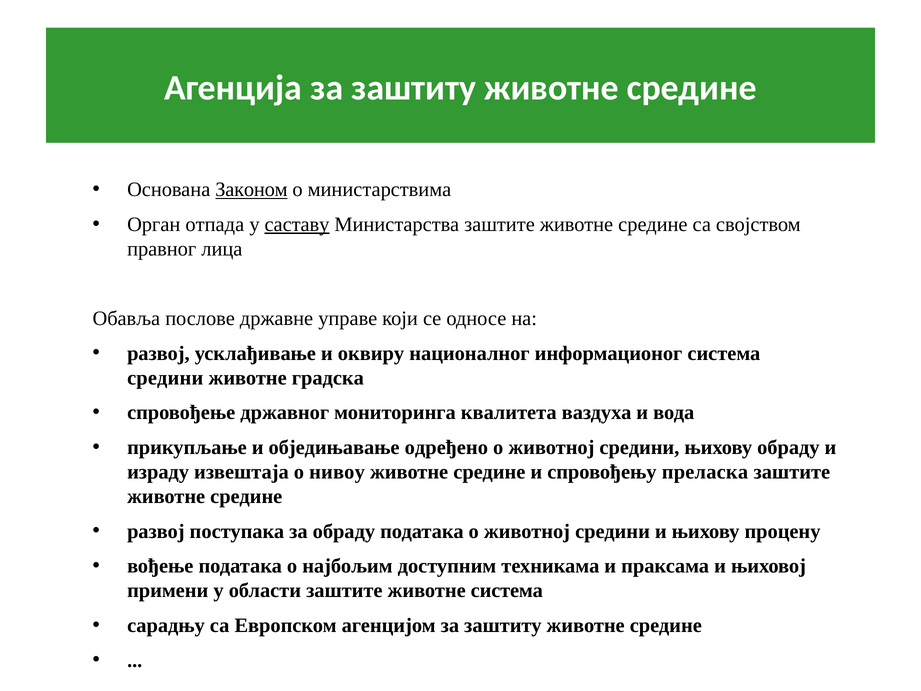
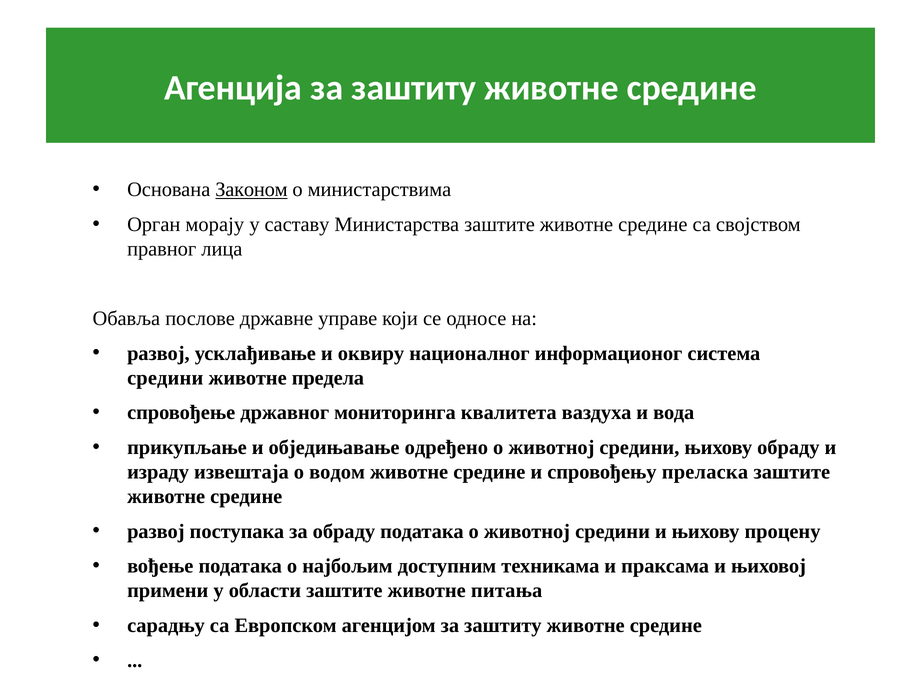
отпада: отпада -> морају
саставу underline: present -> none
градска: градска -> предела
нивоу: нивоу -> водом
животне система: система -> питања
